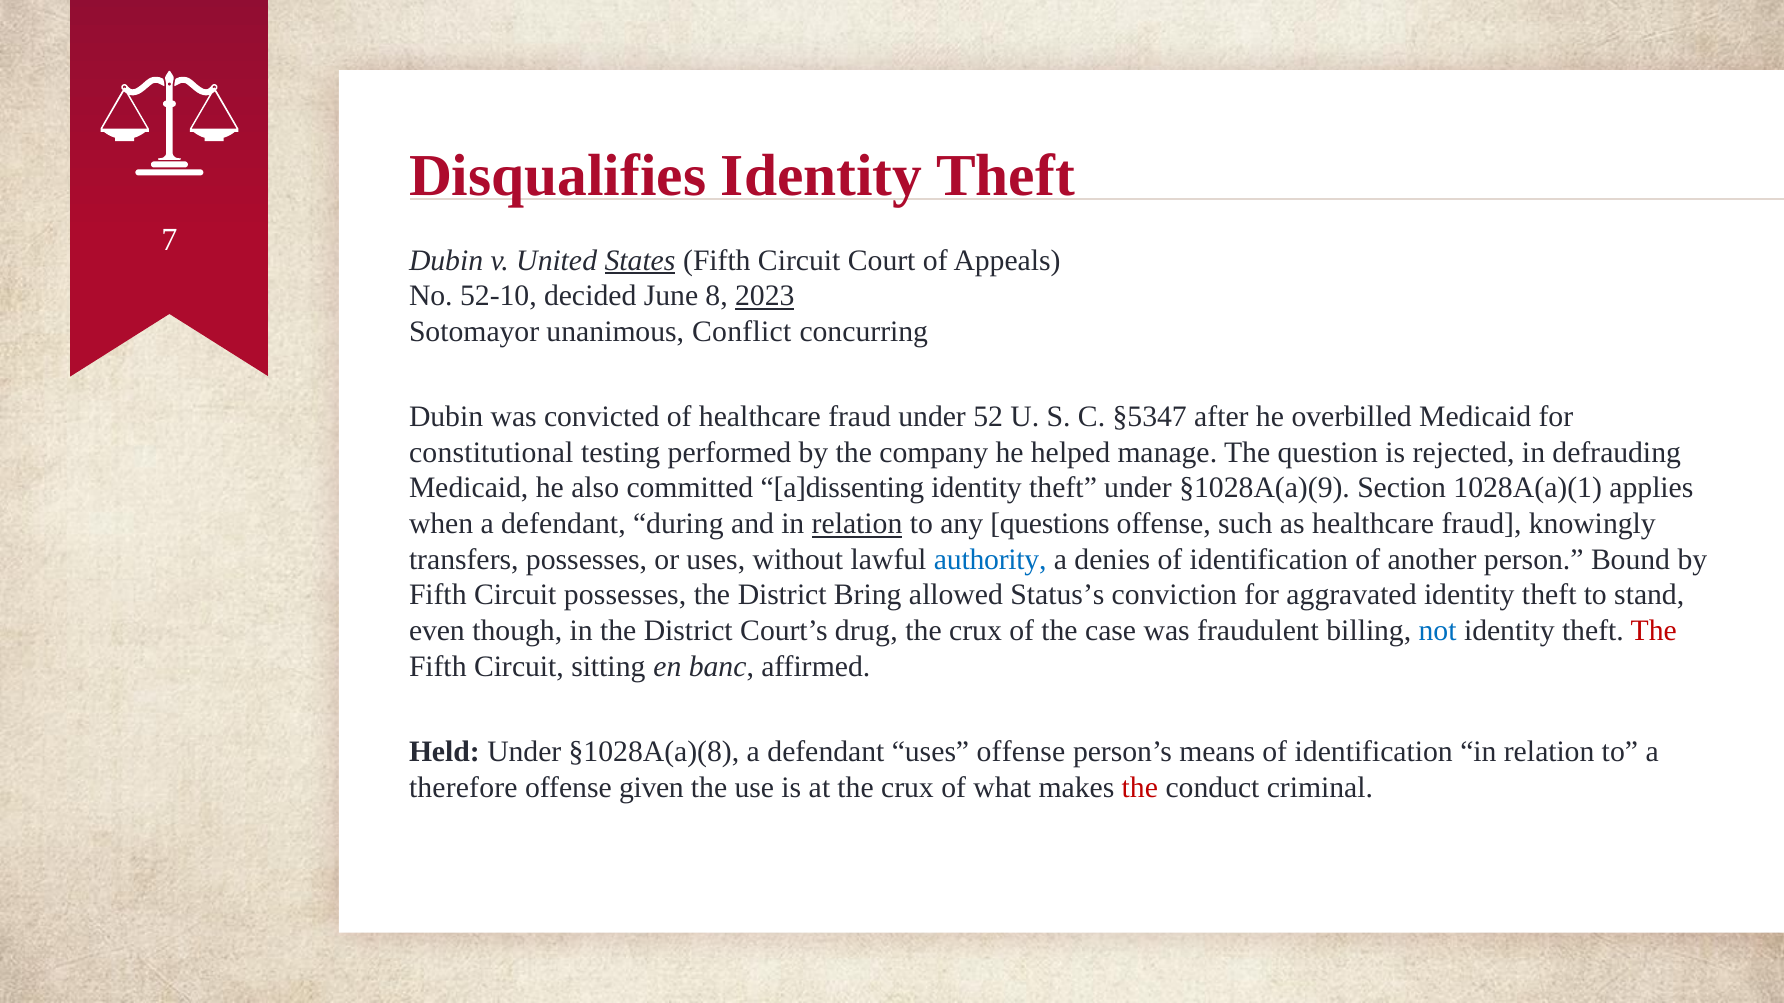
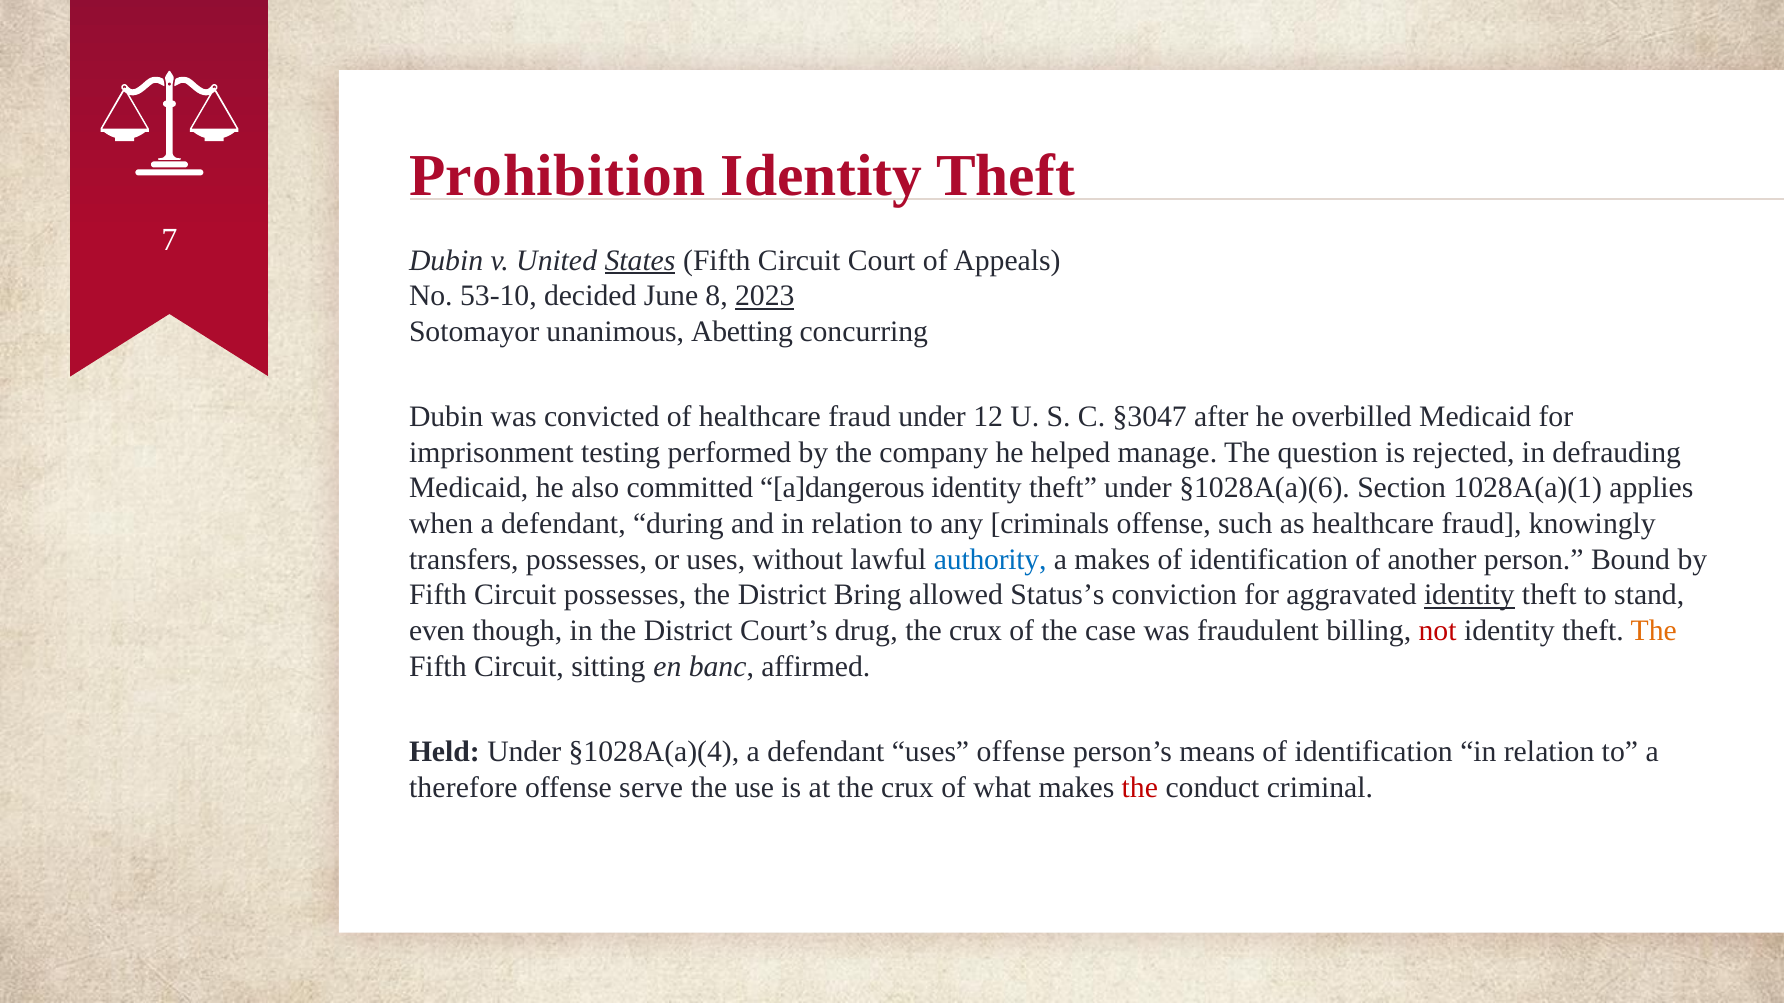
Disqualifies: Disqualifies -> Prohibition
52-10: 52-10 -> 53-10
Conflict: Conflict -> Abetting
52: 52 -> 12
§5347: §5347 -> §3047
constitutional: constitutional -> imprisonment
a]dissenting: a]dissenting -> a]dangerous
§1028A(a)(9: §1028A(a)(9 -> §1028A(a)(6
relation at (857, 524) underline: present -> none
questions: questions -> criminals
a denies: denies -> makes
identity at (1469, 595) underline: none -> present
not colour: blue -> red
The at (1654, 631) colour: red -> orange
§1028A(a)(8: §1028A(a)(8 -> §1028A(a)(4
given: given -> serve
